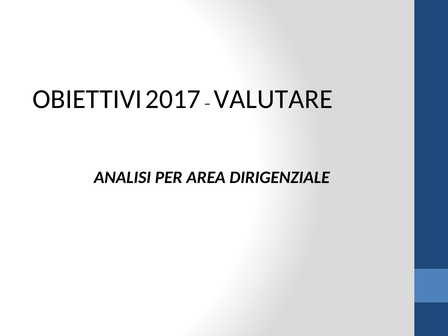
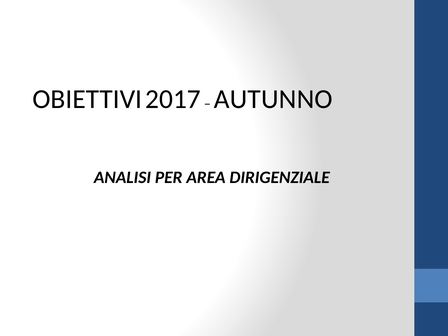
VALUTARE: VALUTARE -> AUTUNNO
